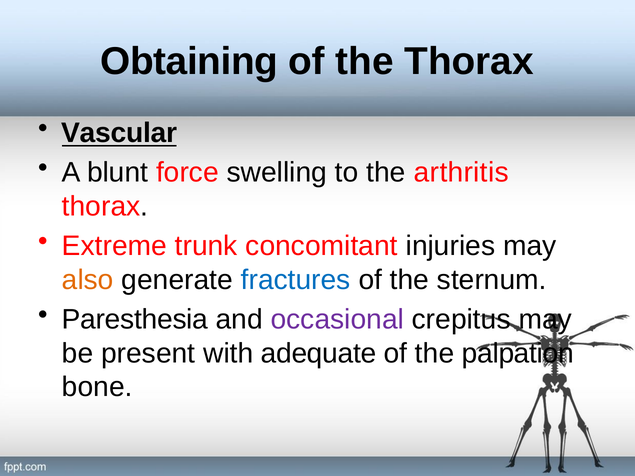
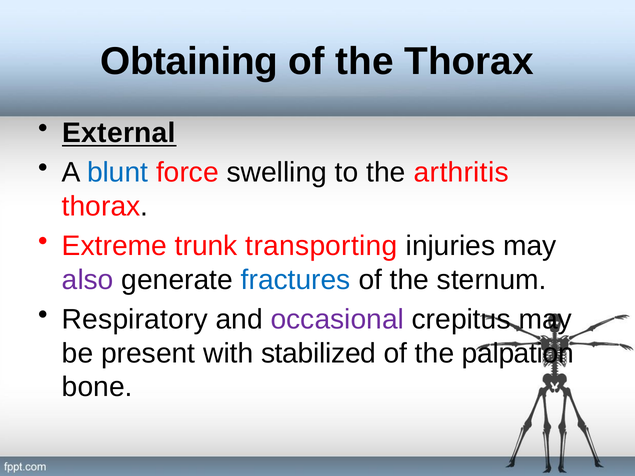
Vascular: Vascular -> External
blunt colour: black -> blue
concomitant: concomitant -> transporting
also colour: orange -> purple
Paresthesia: Paresthesia -> Respiratory
adequate: adequate -> stabilized
